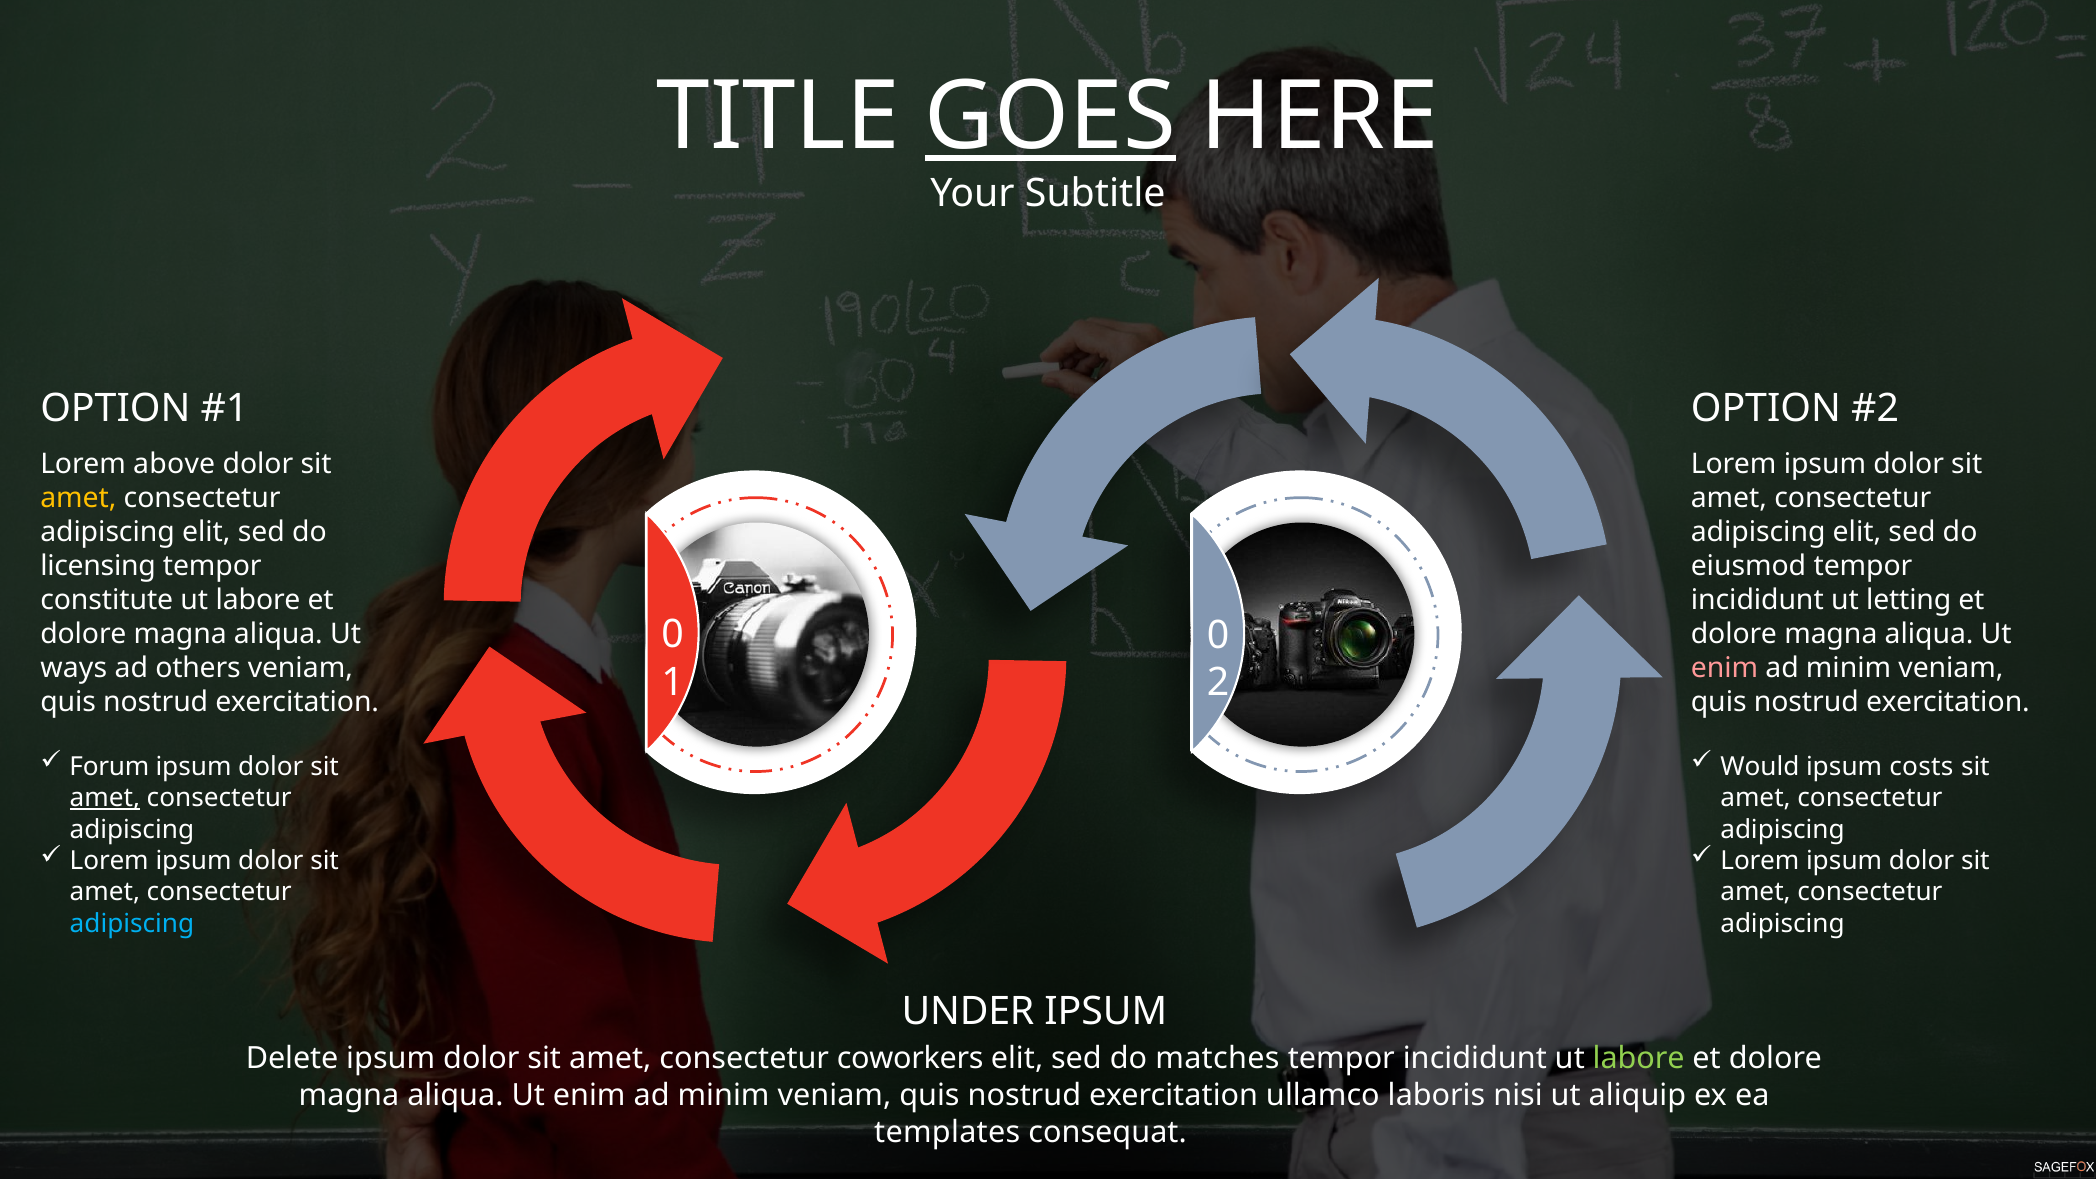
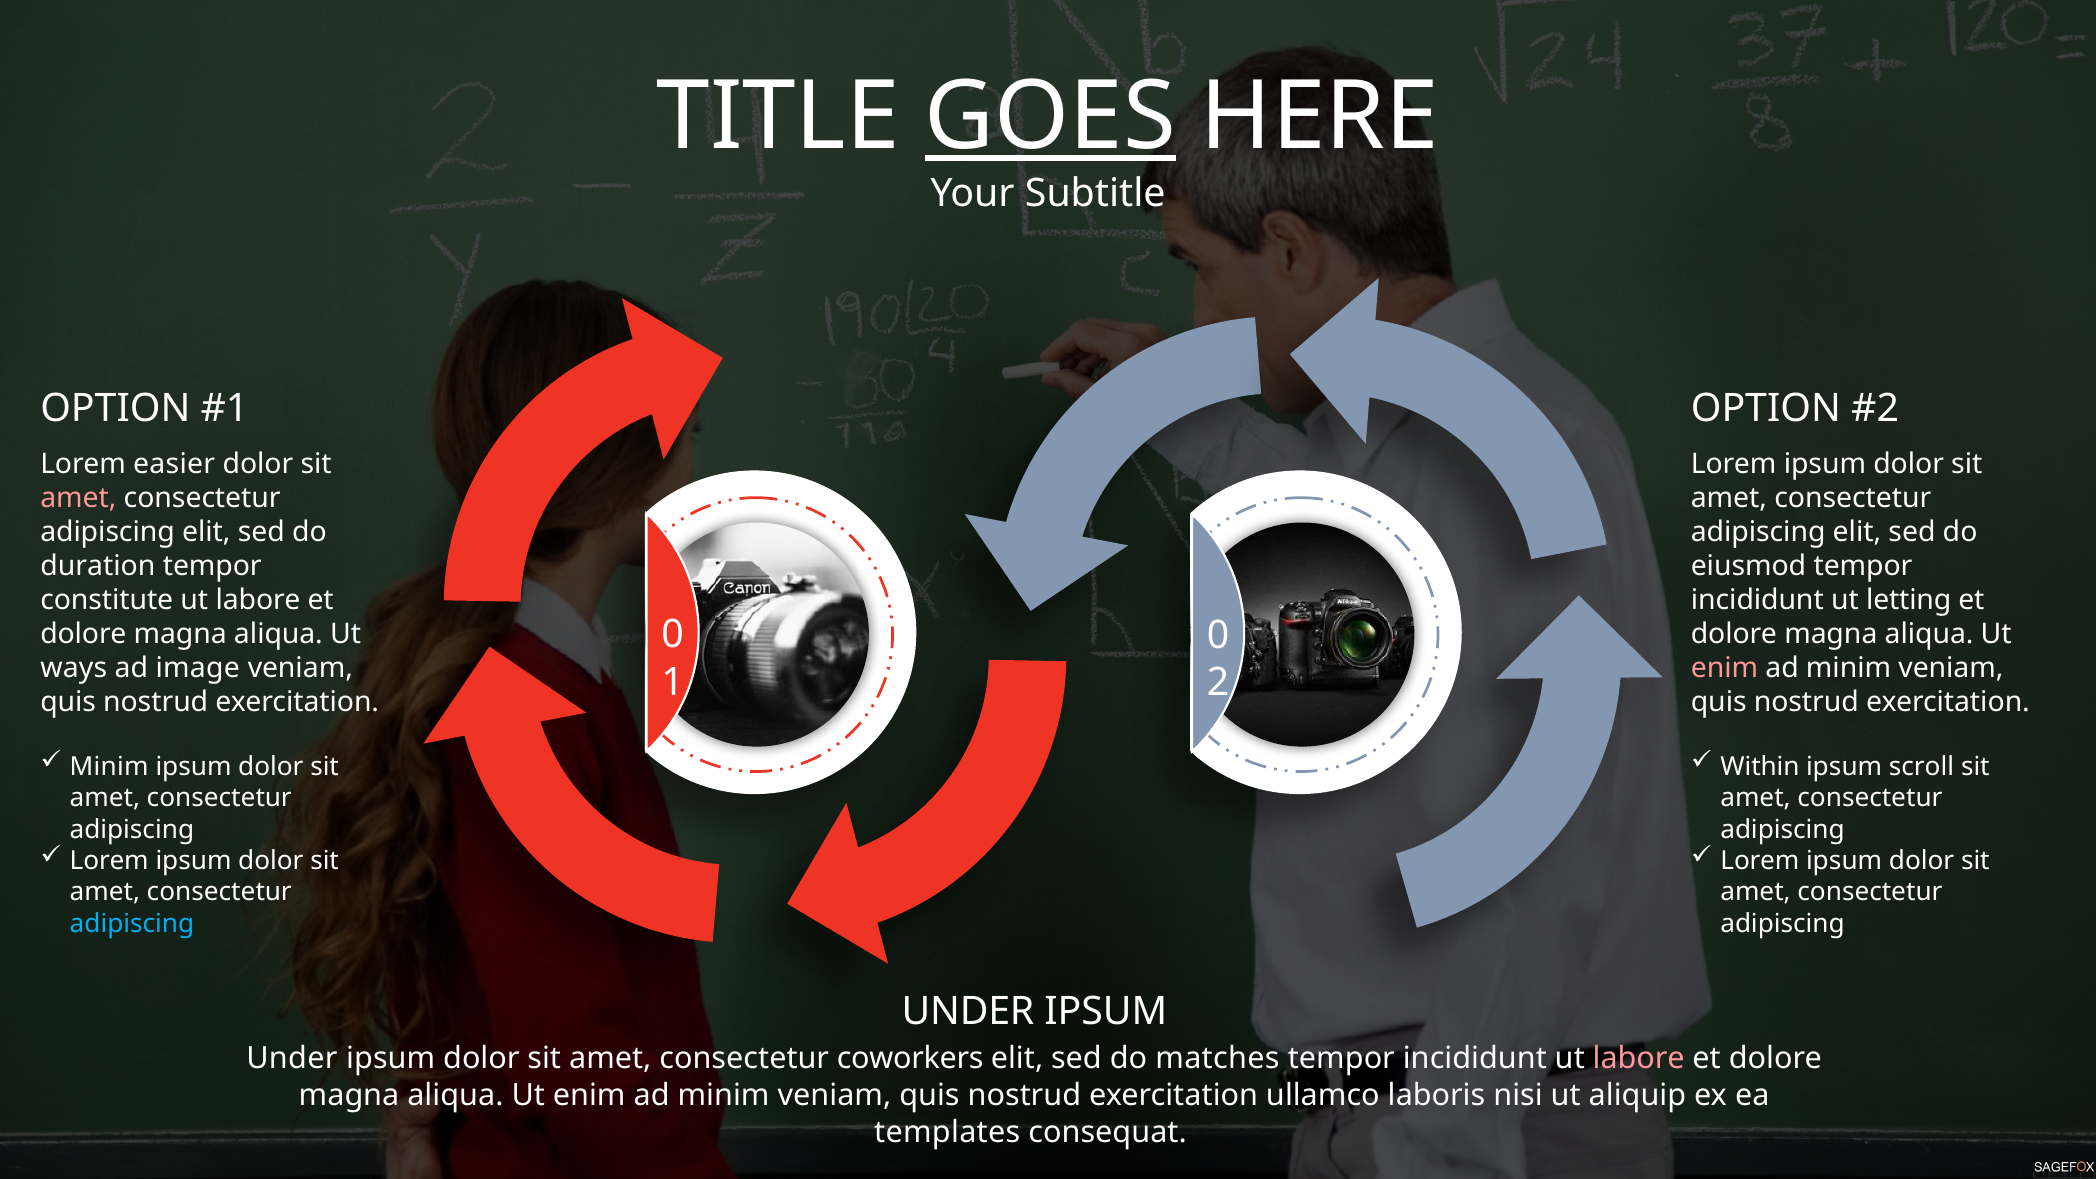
above: above -> easier
amet at (78, 498) colour: yellow -> pink
licensing: licensing -> duration
others: others -> image
Forum at (109, 767): Forum -> Minim
Would: Would -> Within
costs: costs -> scroll
amet at (105, 798) underline: present -> none
Delete at (292, 1059): Delete -> Under
labore at (1639, 1059) colour: light green -> pink
